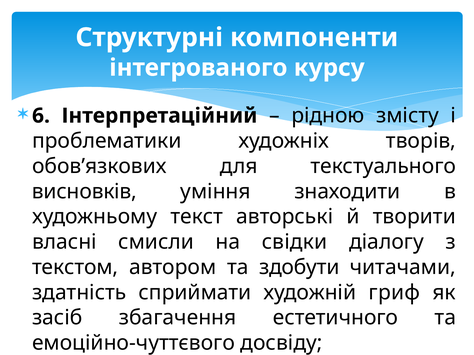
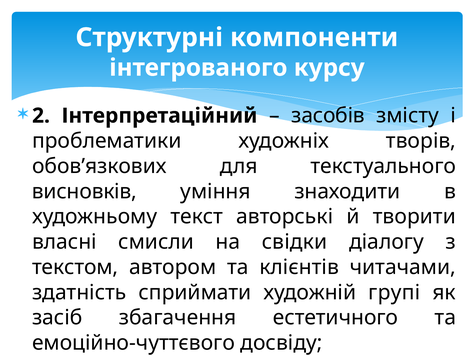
6: 6 -> 2
рідною: рідною -> засобів
здобути: здобути -> клієнтів
гриф: гриф -> групі
